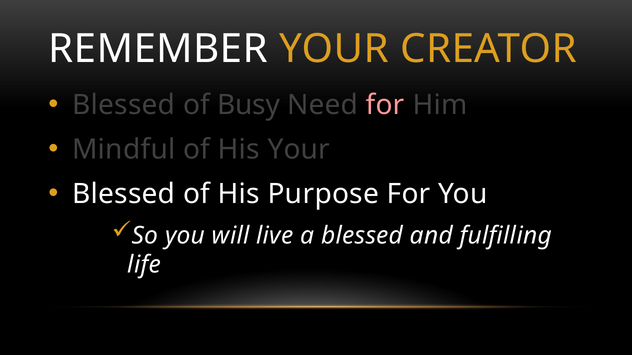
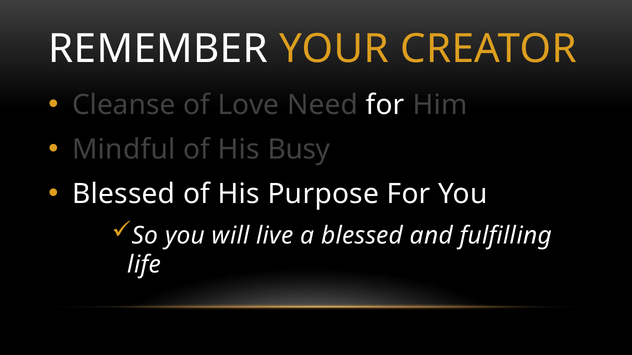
Blessed at (124, 105): Blessed -> Cleanse
Busy: Busy -> Love
for at (385, 105) colour: pink -> white
His Your: Your -> Busy
